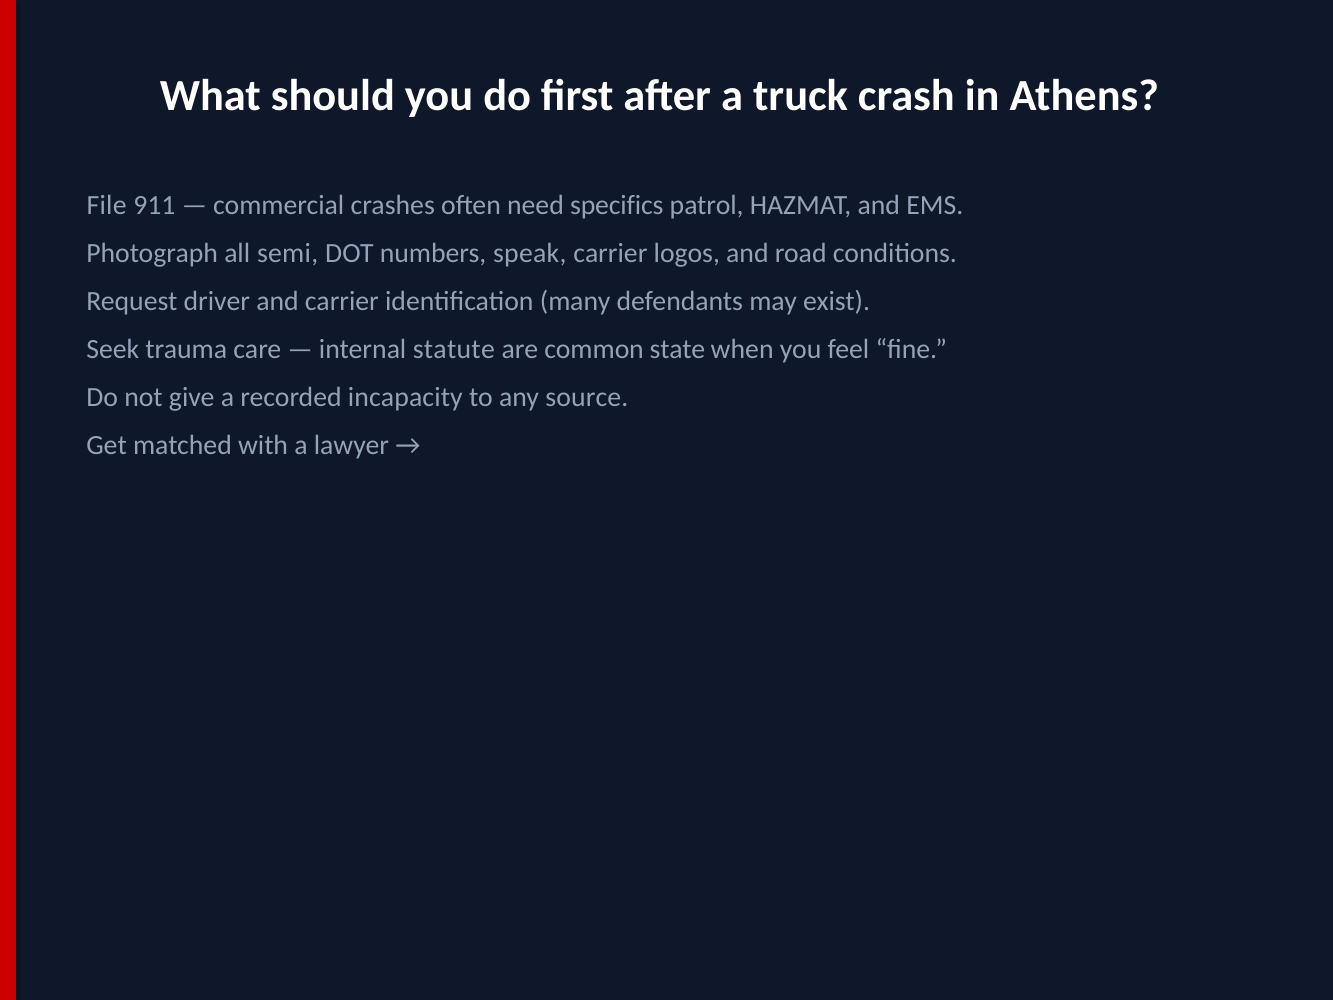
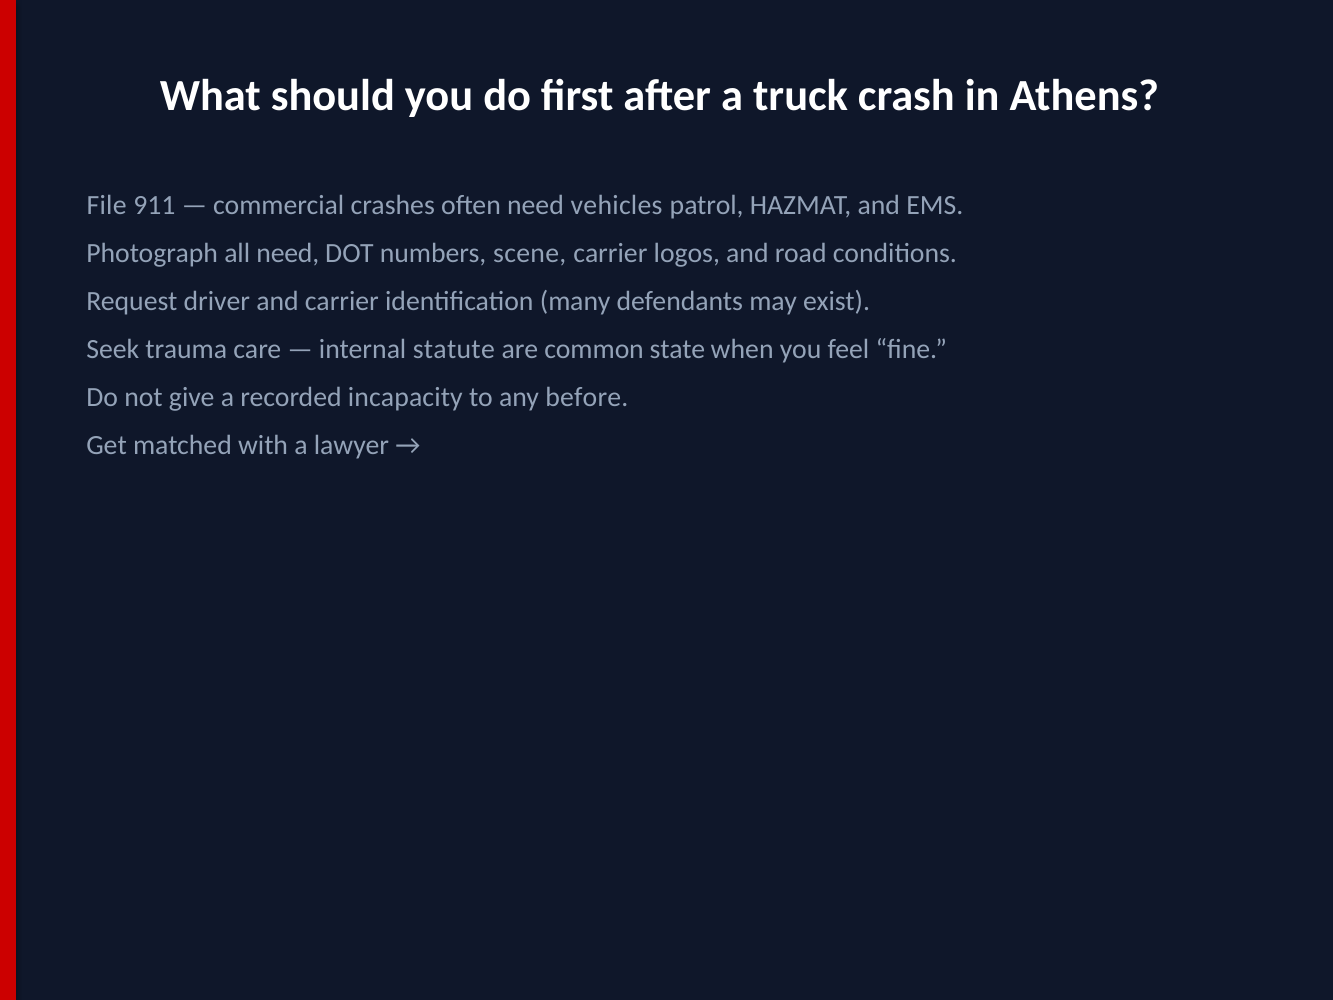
specifics: specifics -> vehicles
all semi: semi -> need
speak: speak -> scene
source: source -> before
